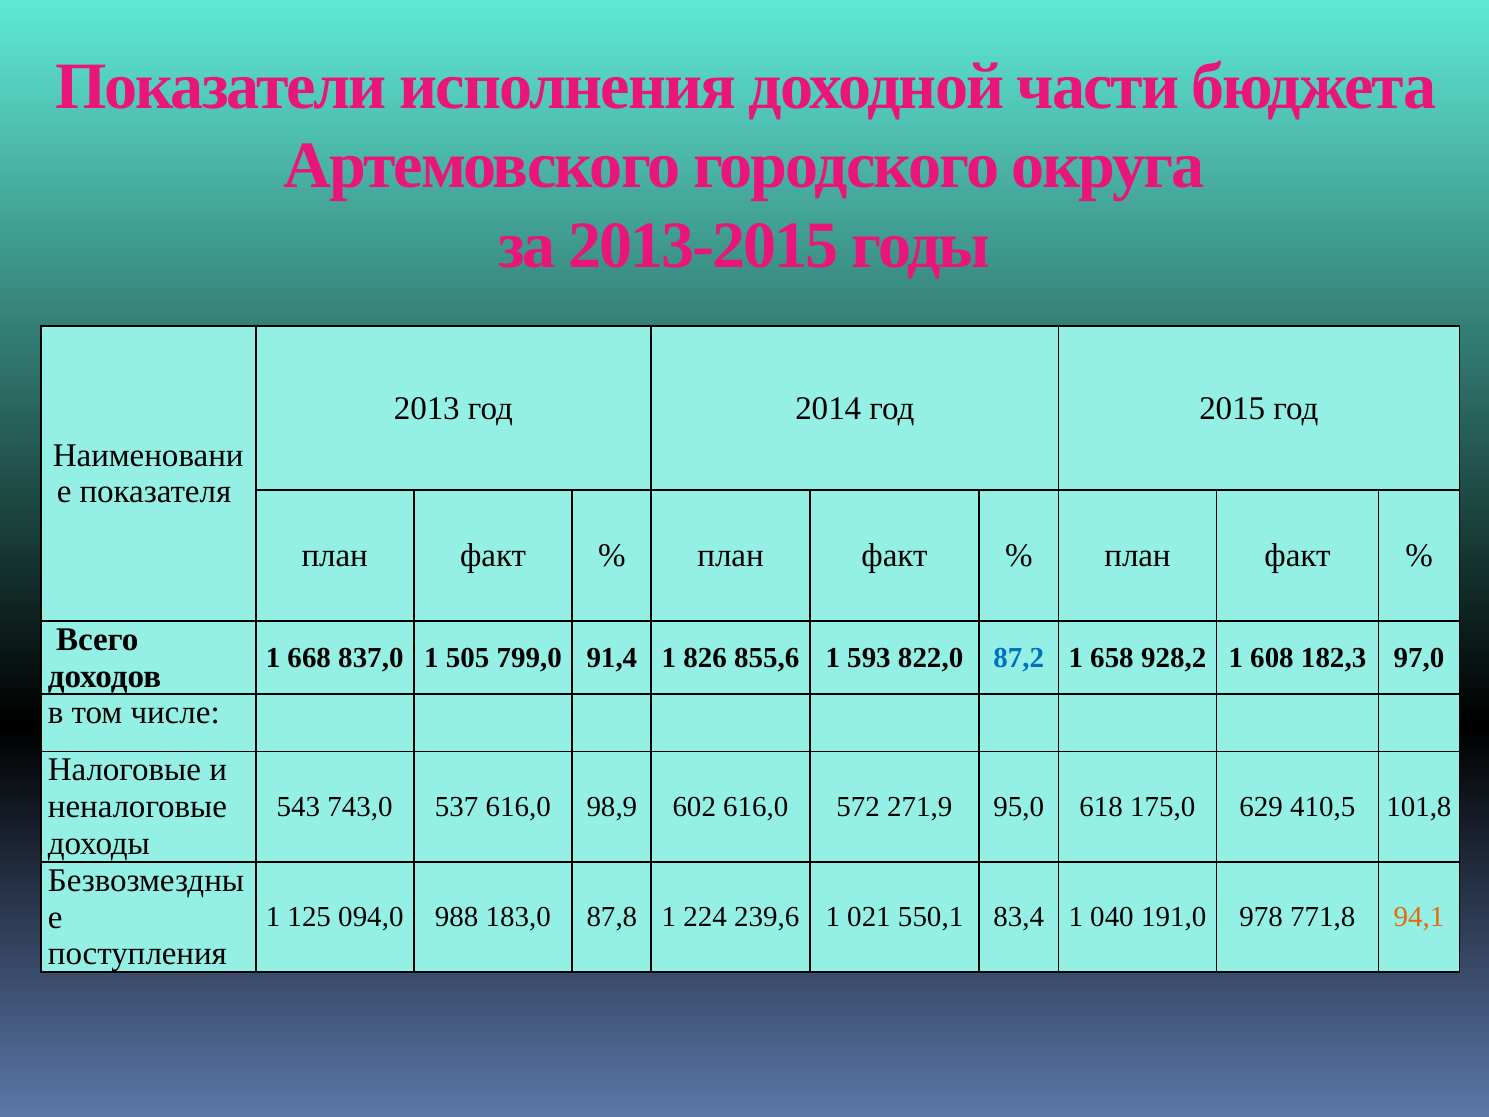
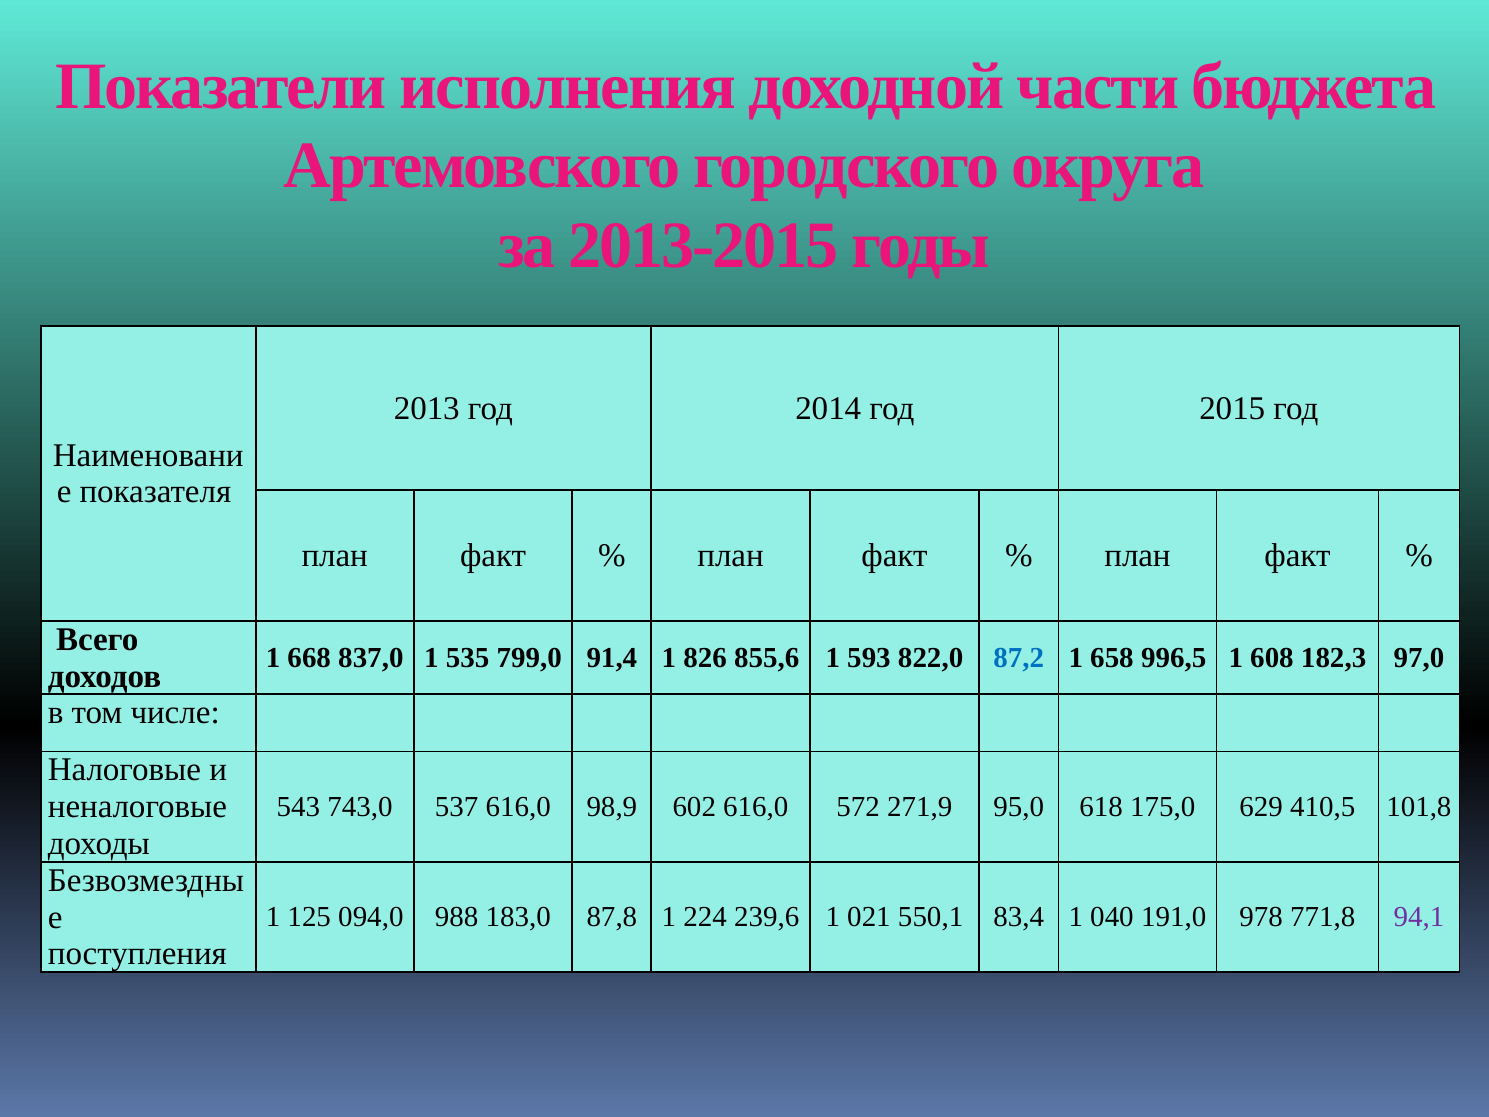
505: 505 -> 535
928,2: 928,2 -> 996,5
94,1 colour: orange -> purple
